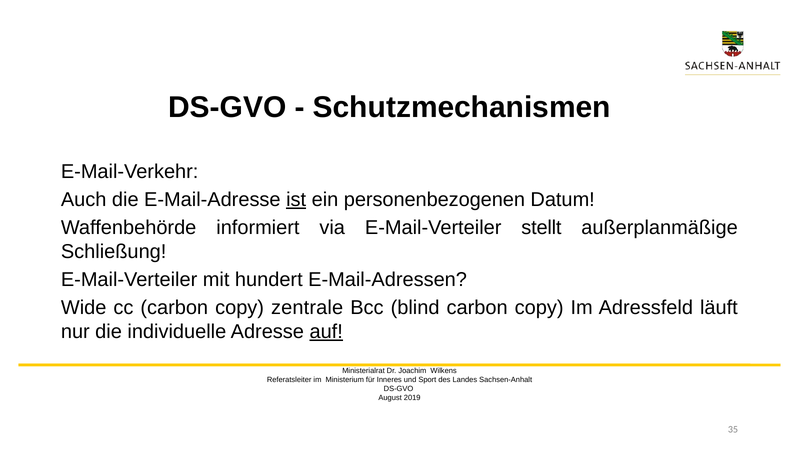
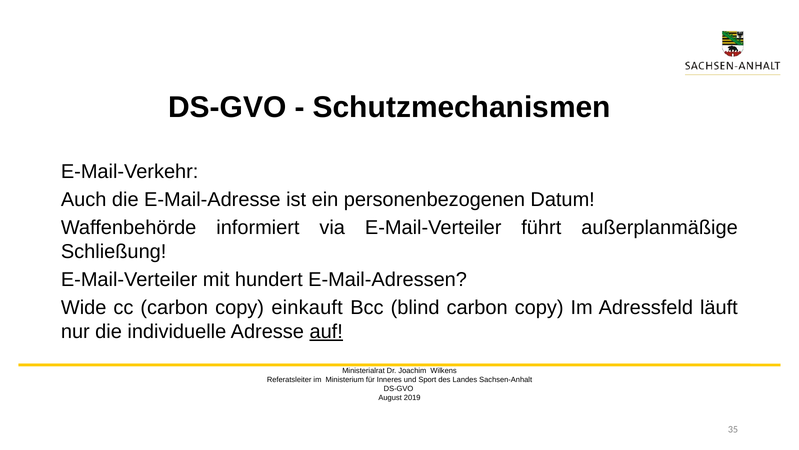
ist underline: present -> none
stellt: stellt -> führt
zentrale: zentrale -> einkauft
